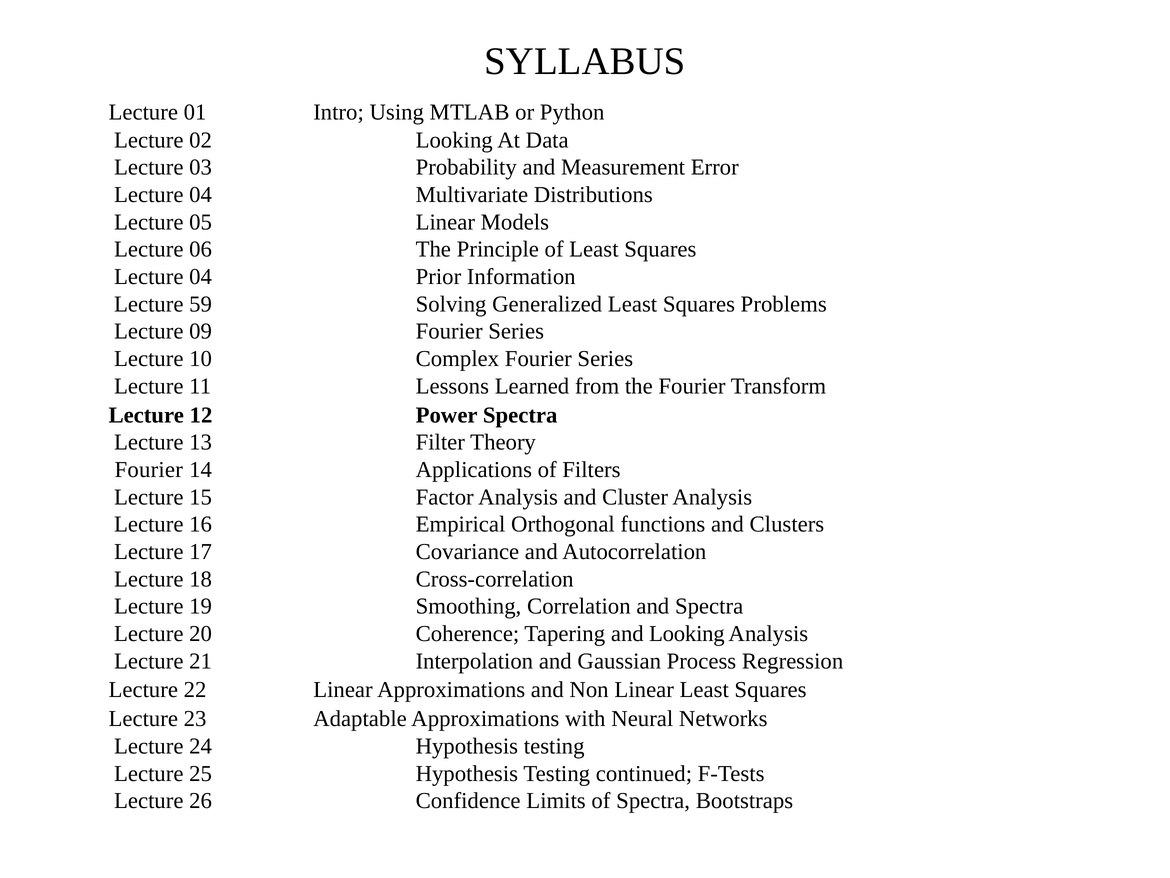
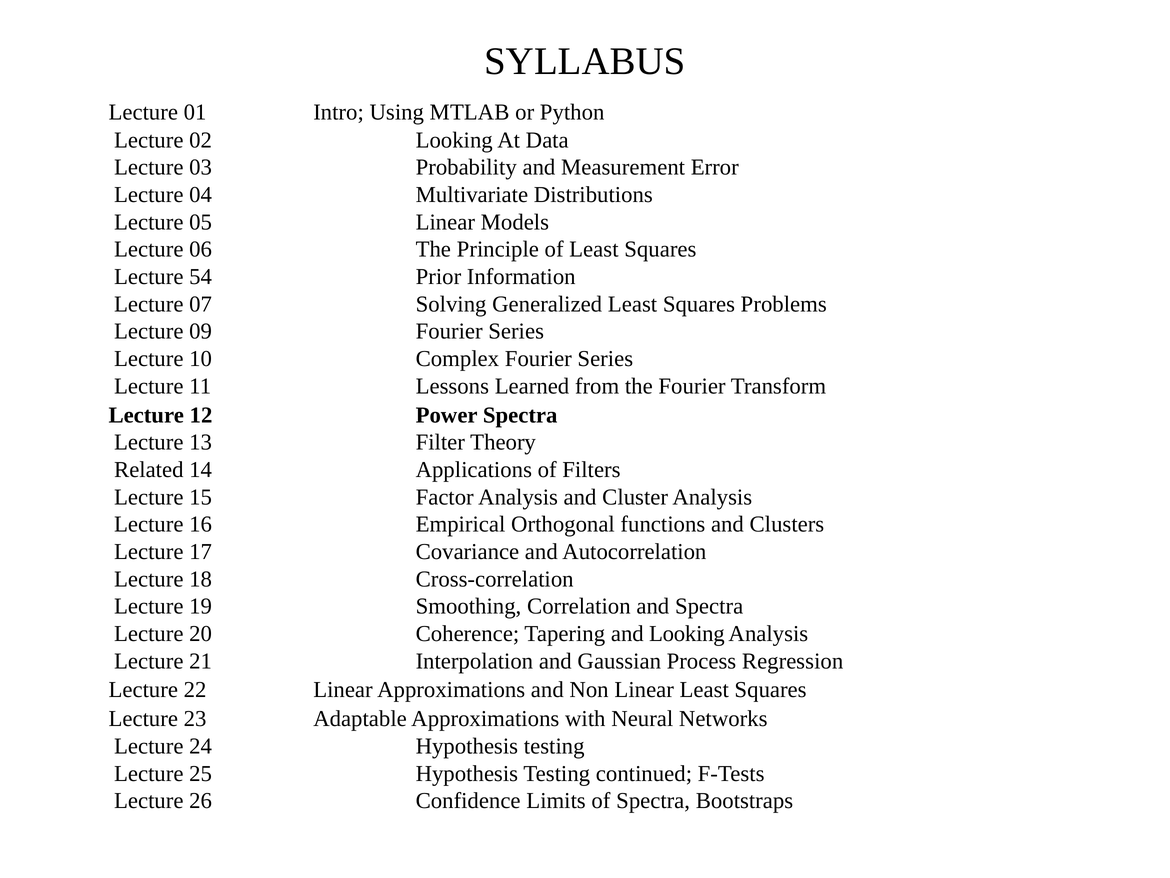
04 at (201, 277): 04 -> 54
59: 59 -> 07
Fourier at (149, 469): Fourier -> Related
